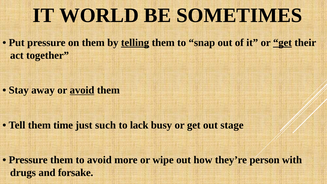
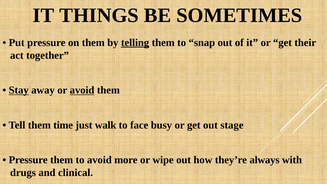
WORLD: WORLD -> THINGS
get at (282, 43) underline: present -> none
Stay underline: none -> present
such: such -> walk
lack: lack -> face
person: person -> always
forsake: forsake -> clinical
